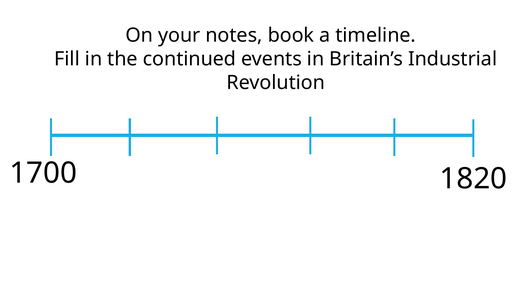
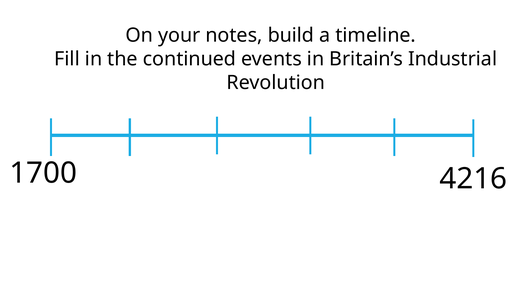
book: book -> build
1820: 1820 -> 4216
